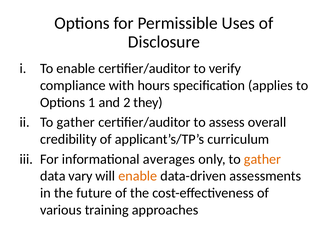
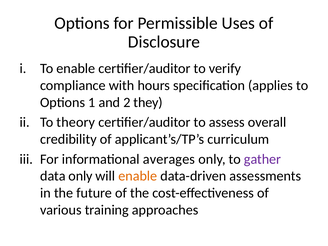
gather at (76, 122): gather -> theory
gather at (262, 159) colour: orange -> purple
data vary: vary -> only
